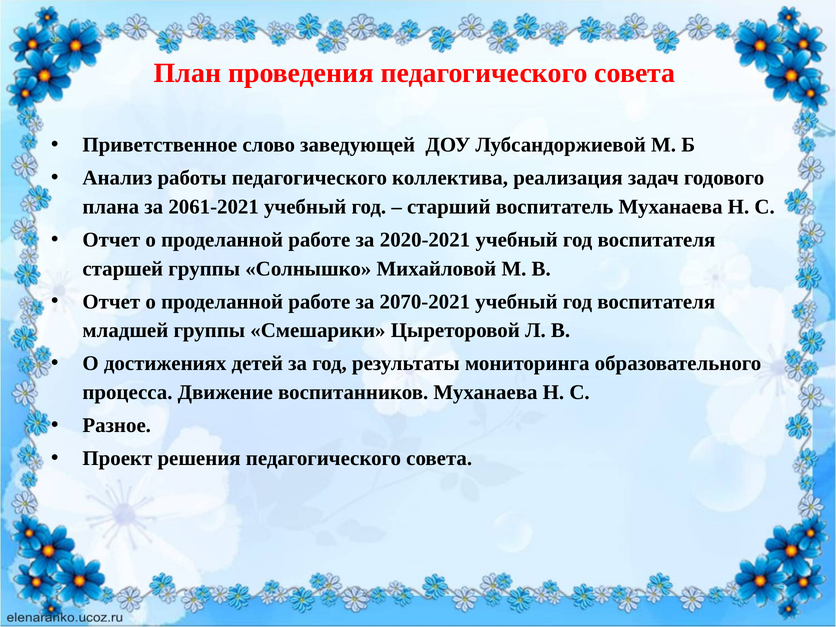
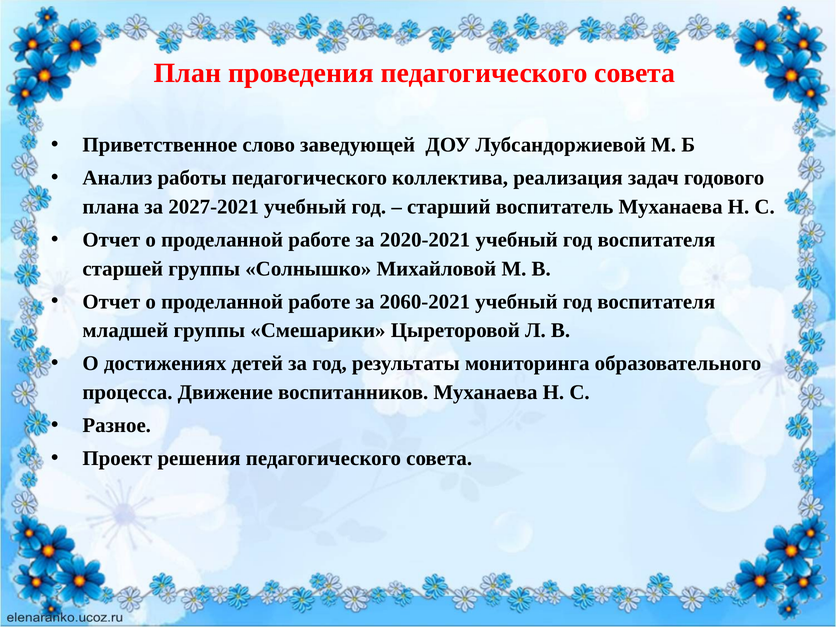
2061-2021: 2061-2021 -> 2027-2021
2070-2021: 2070-2021 -> 2060-2021
